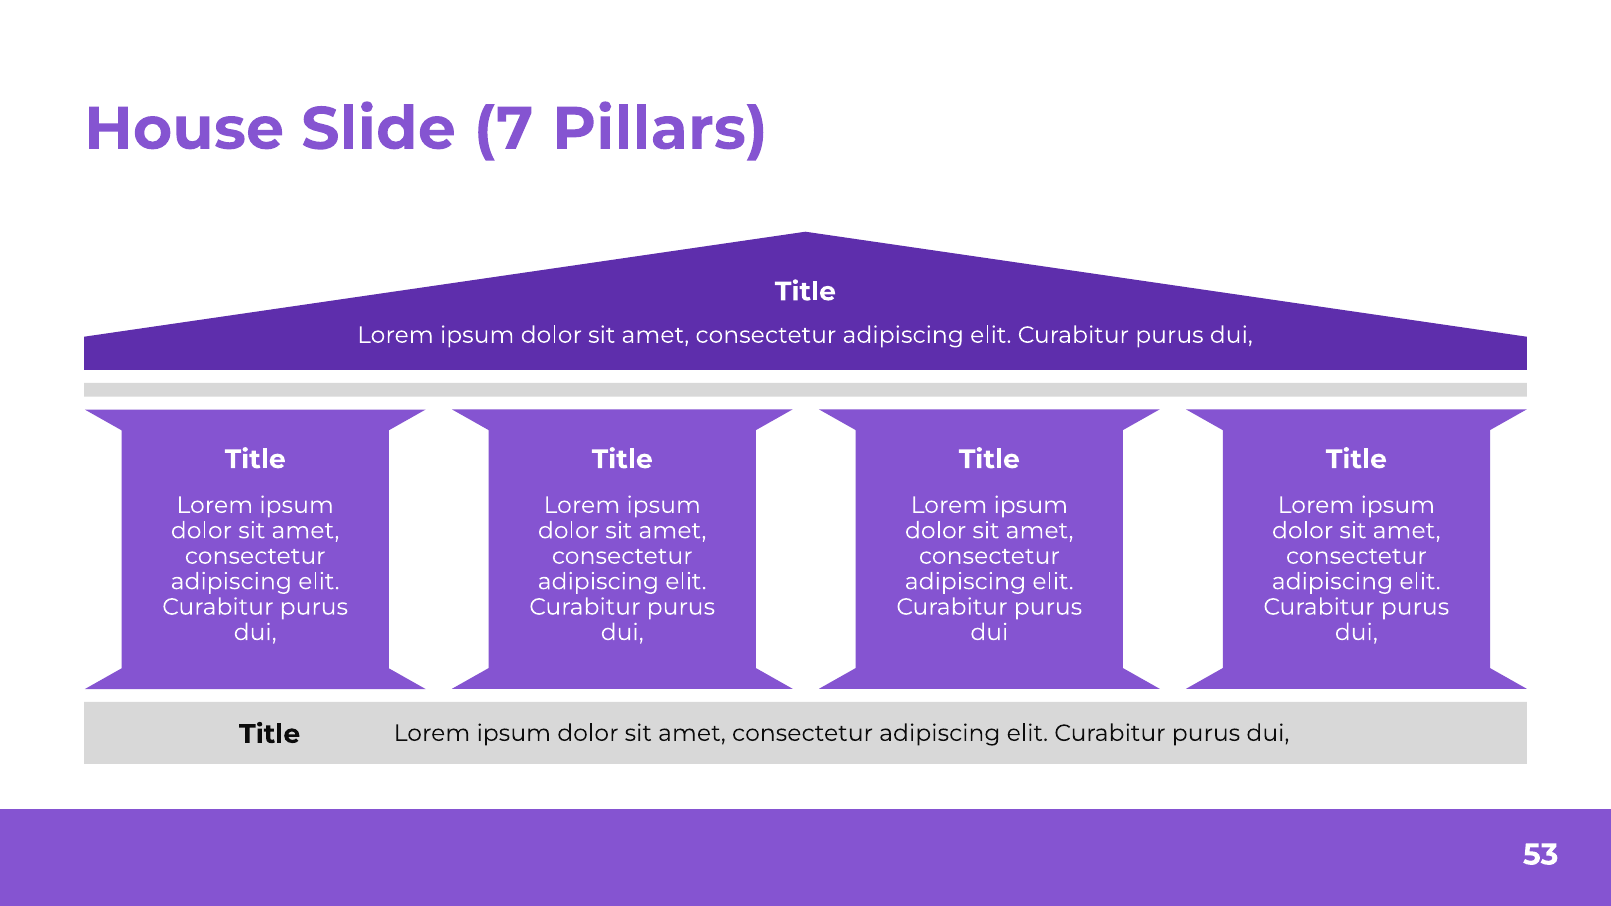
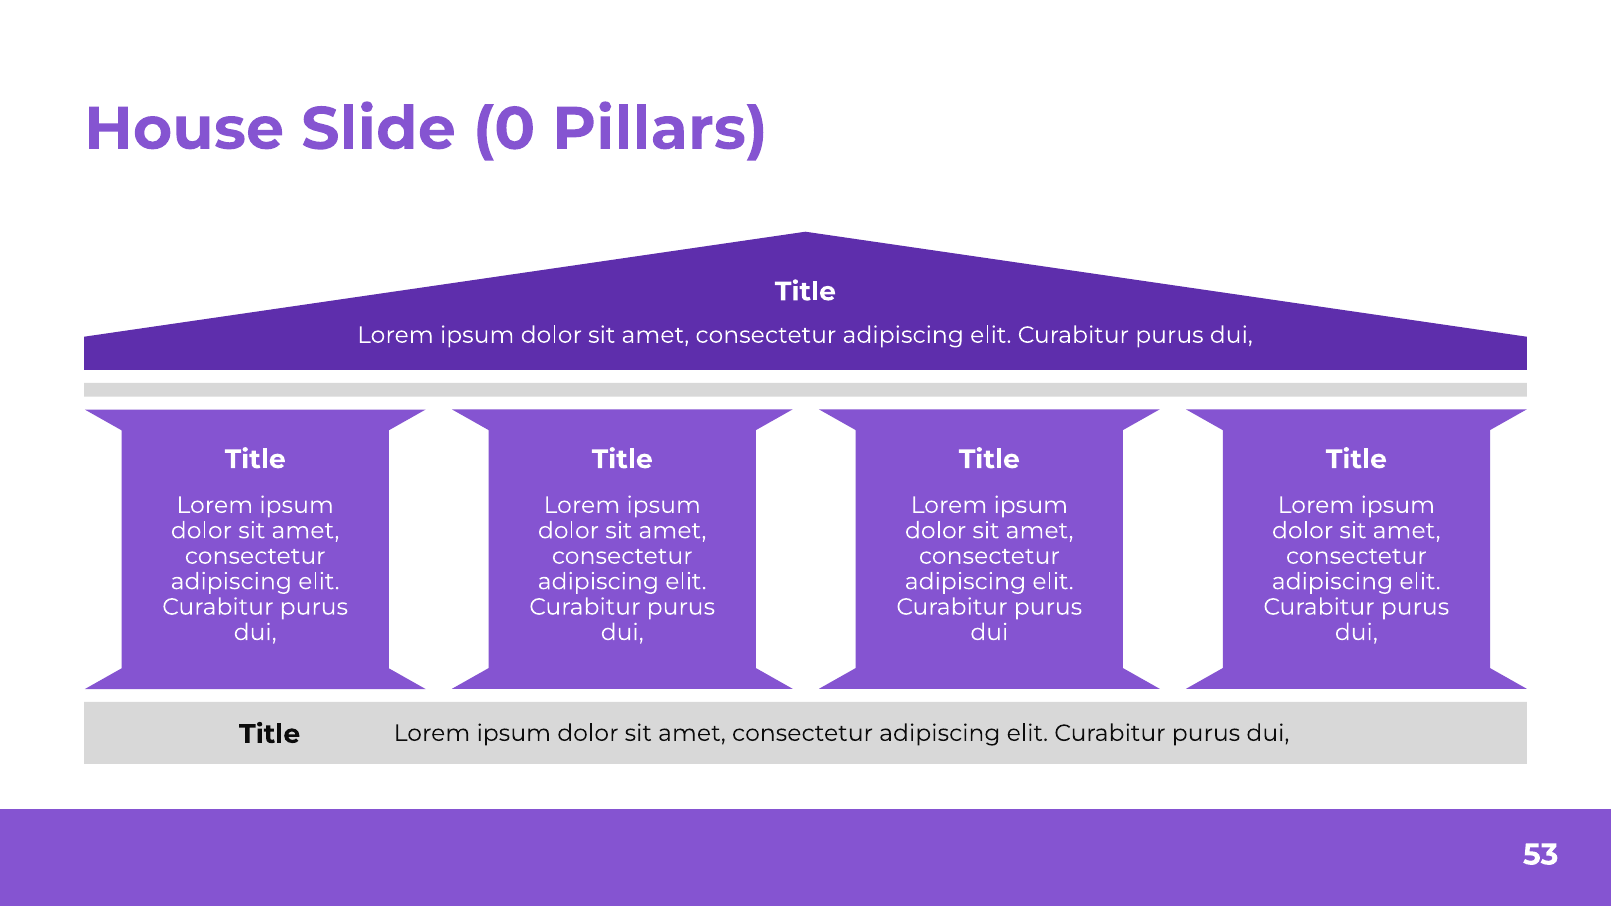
7: 7 -> 0
